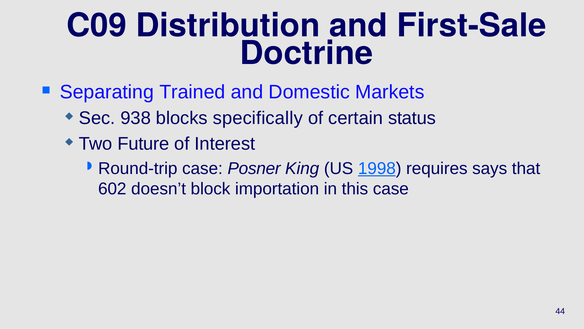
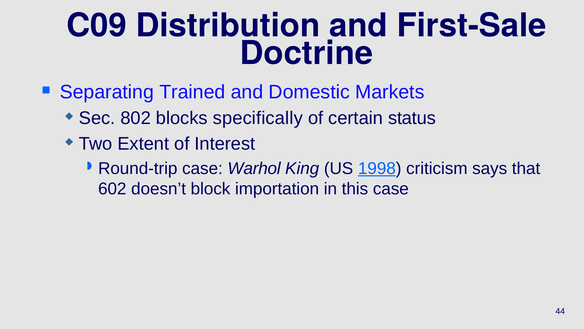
938: 938 -> 802
Future: Future -> Extent
Posner: Posner -> Warhol
requires: requires -> criticism
